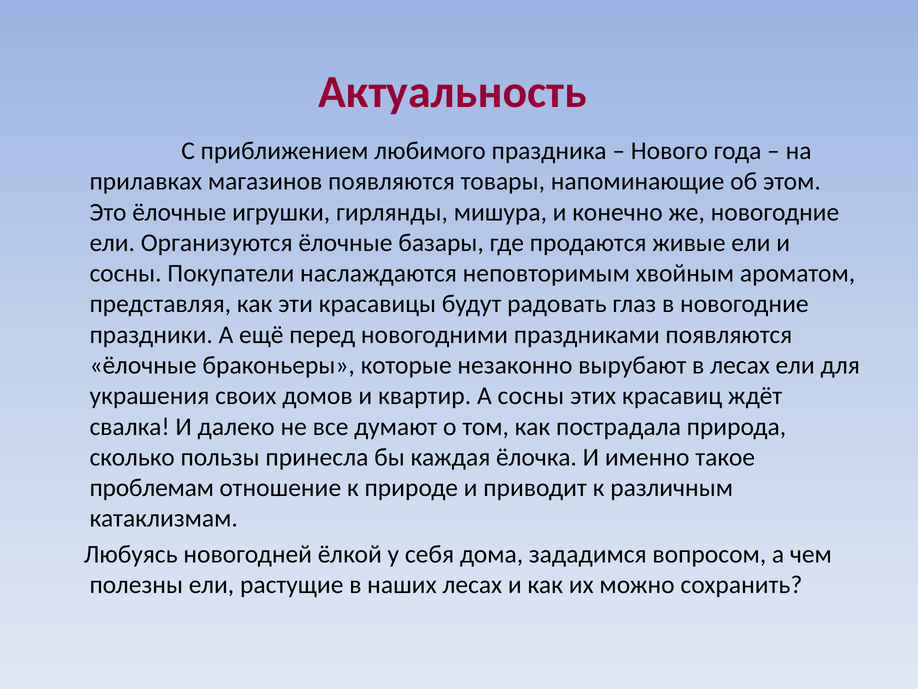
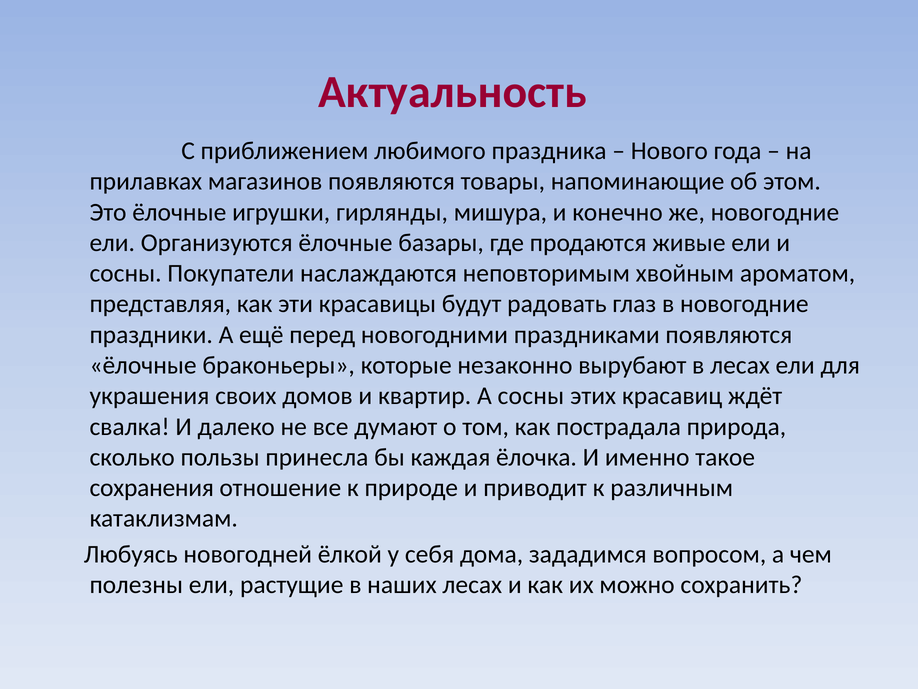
проблемам: проблемам -> сохранения
